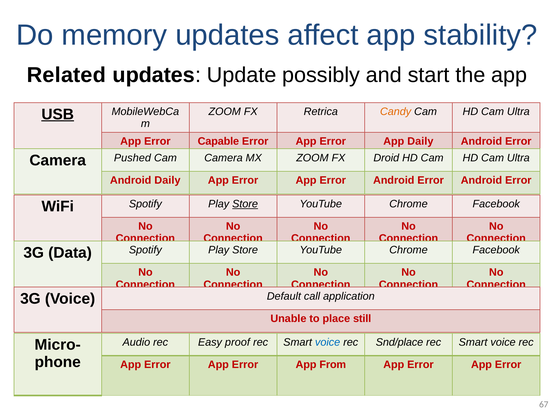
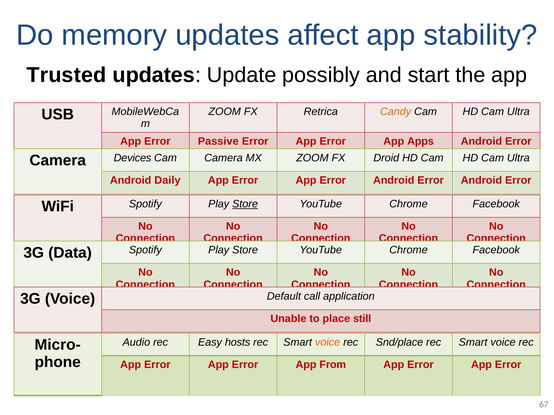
Related: Related -> Trusted
USB underline: present -> none
Capable: Capable -> Passive
App Daily: Daily -> Apps
Pushed: Pushed -> Devices
proof: proof -> hosts
voice at (328, 343) colour: blue -> orange
